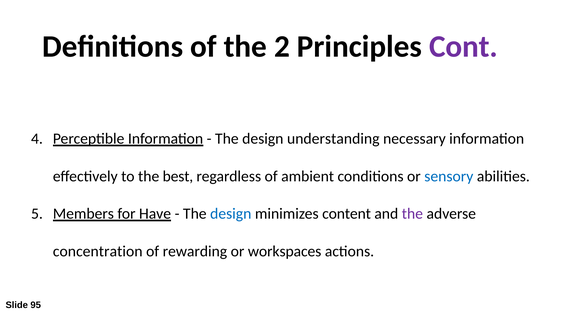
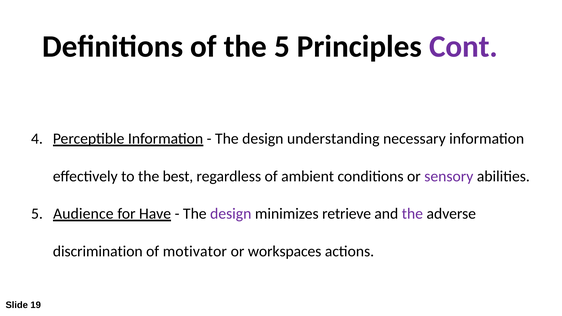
the 2: 2 -> 5
sensory colour: blue -> purple
Members: Members -> Audience
design at (231, 214) colour: blue -> purple
content: content -> retrieve
concentration: concentration -> discrimination
rewarding: rewarding -> motivator
95: 95 -> 19
